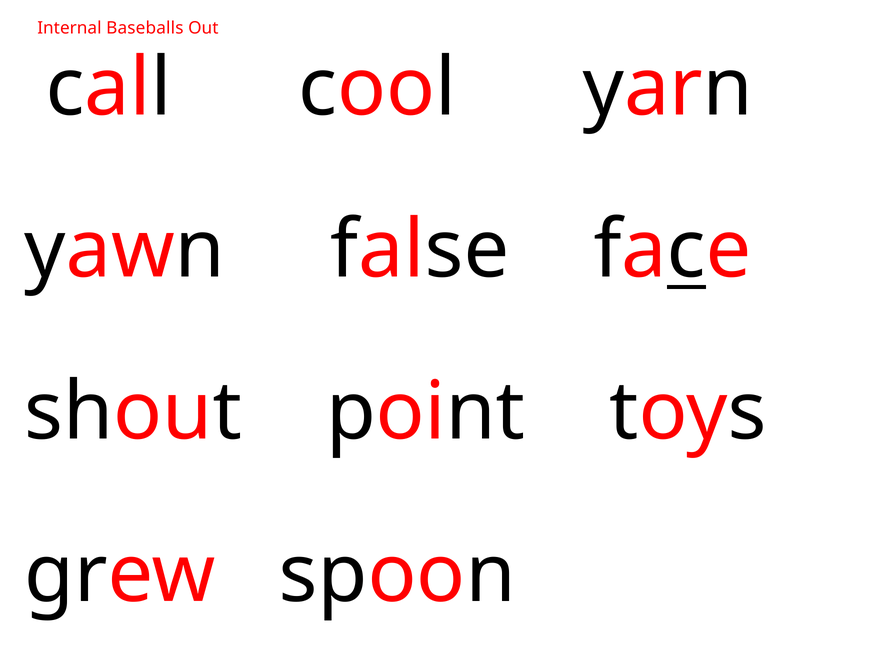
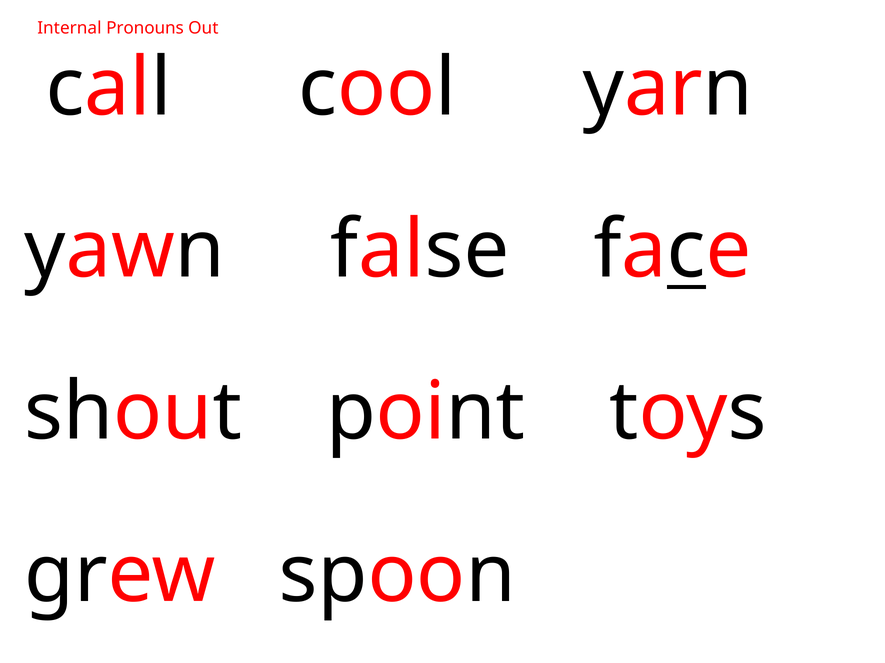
Baseballs: Baseballs -> Pronouns
